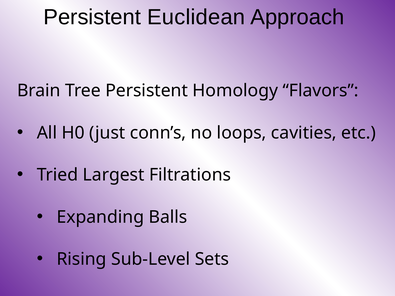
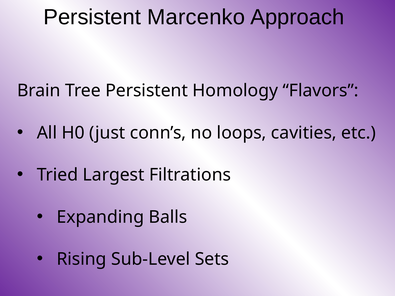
Euclidean: Euclidean -> Marcenko
